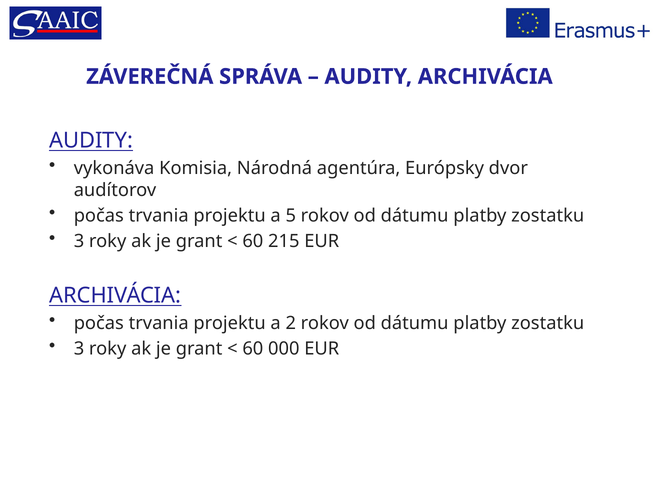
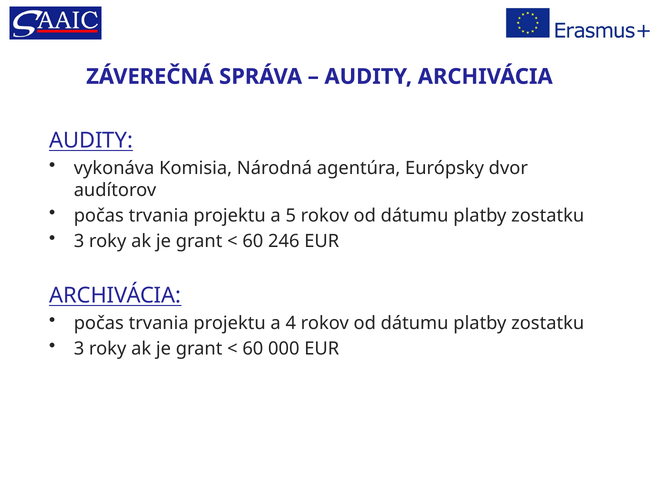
215: 215 -> 246
2: 2 -> 4
